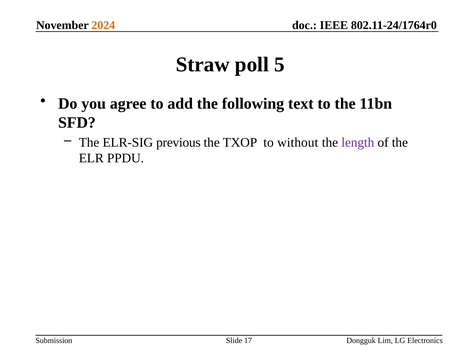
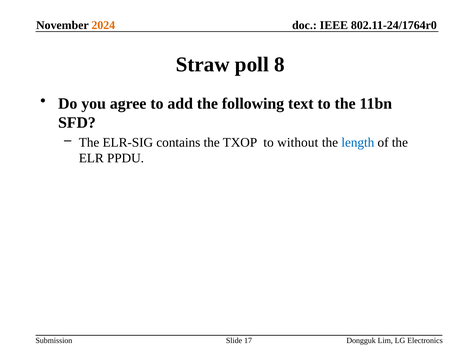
5: 5 -> 8
previous: previous -> contains
length colour: purple -> blue
